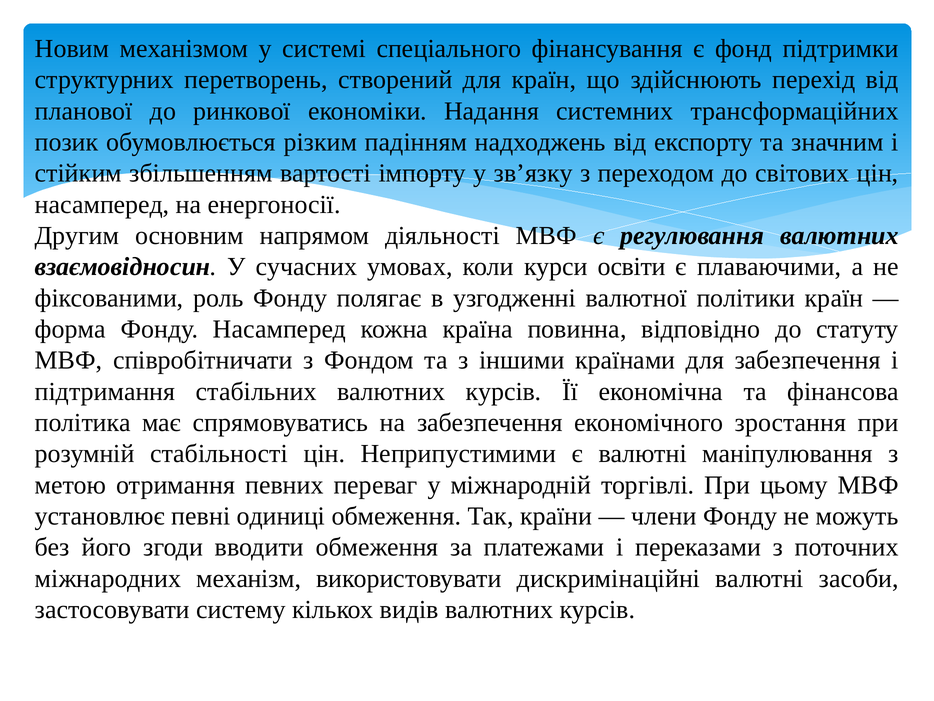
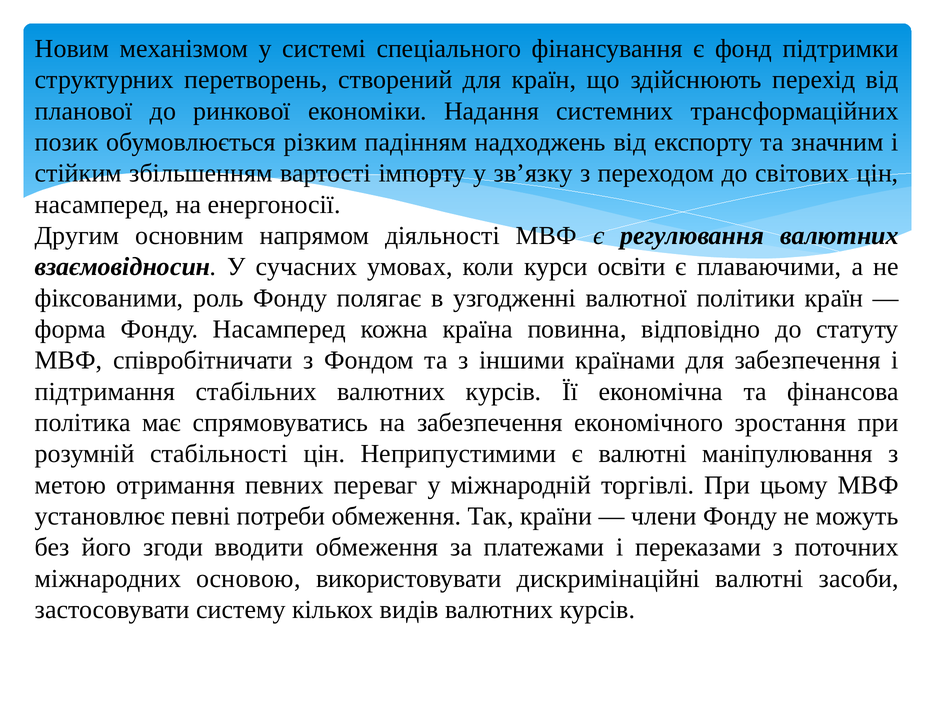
одиниці: одиниці -> потреби
механізм: механізм -> основою
